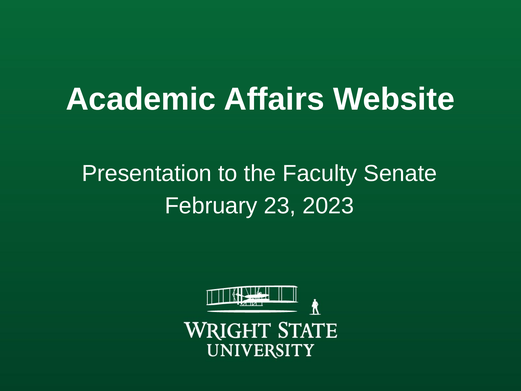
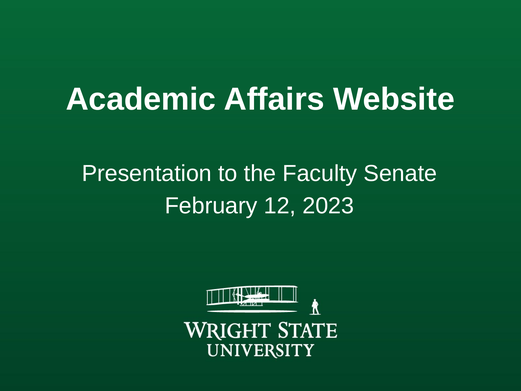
23: 23 -> 12
